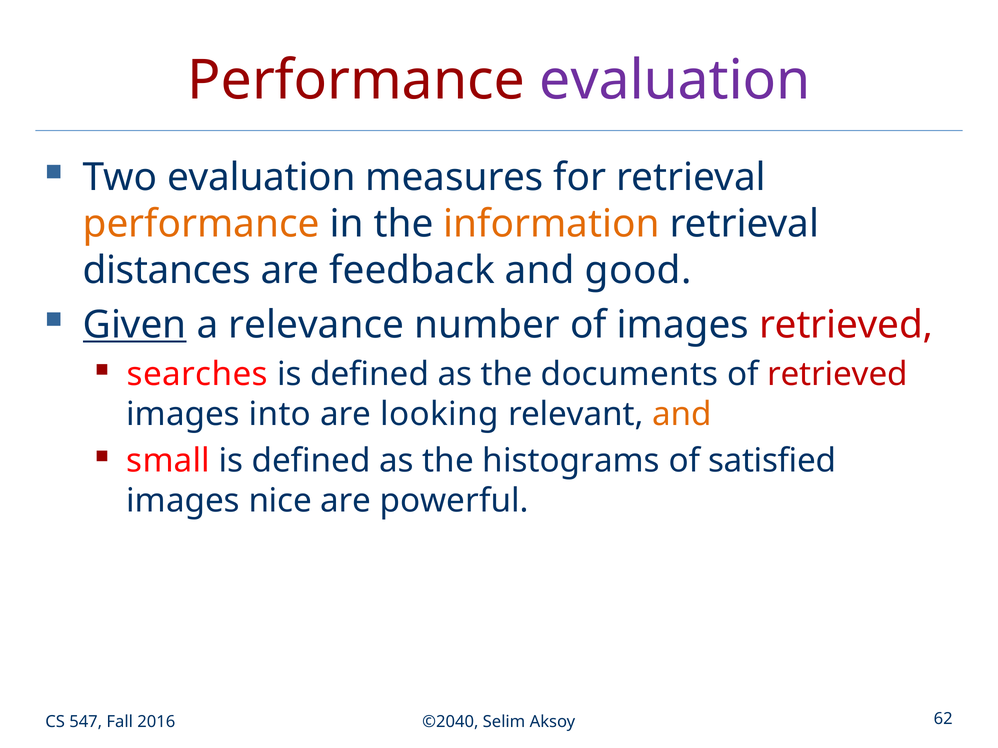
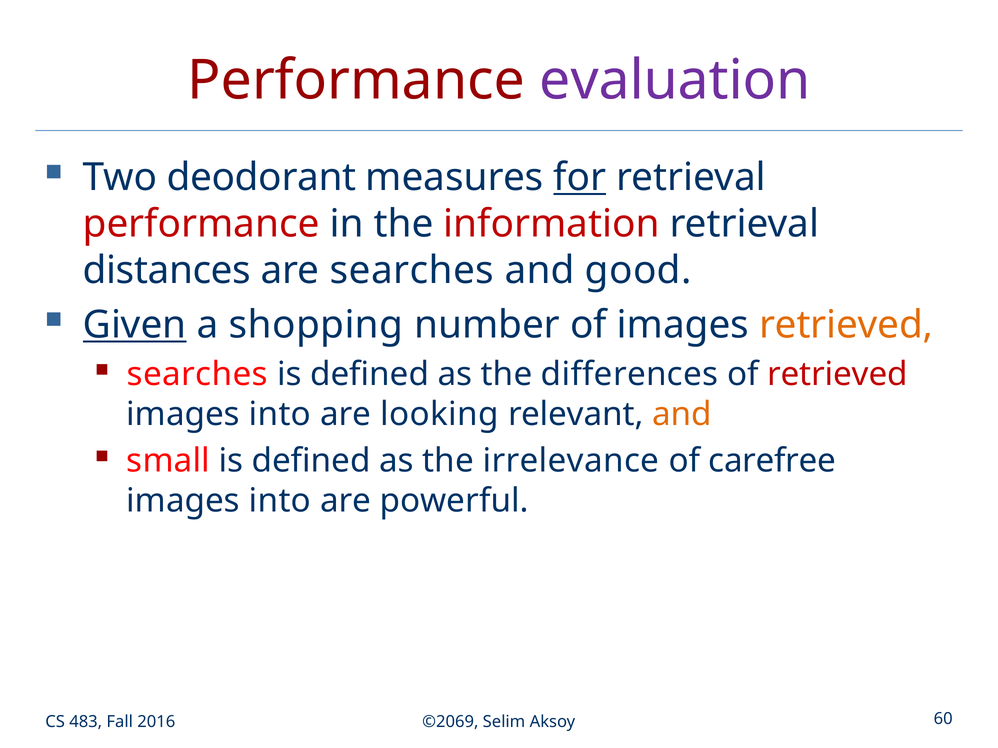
Two evaluation: evaluation -> deodorant
for underline: none -> present
performance at (201, 224) colour: orange -> red
information colour: orange -> red
are feedback: feedback -> searches
relevance: relevance -> shopping
retrieved at (846, 325) colour: red -> orange
documents: documents -> differences
histograms: histograms -> irrelevance
satisfied: satisfied -> carefree
nice at (280, 501): nice -> into
547: 547 -> 483
©2040: ©2040 -> ©2069
62: 62 -> 60
